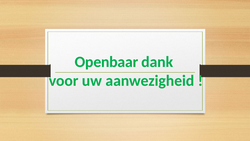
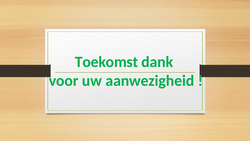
Openbaar: Openbaar -> Toekomst
